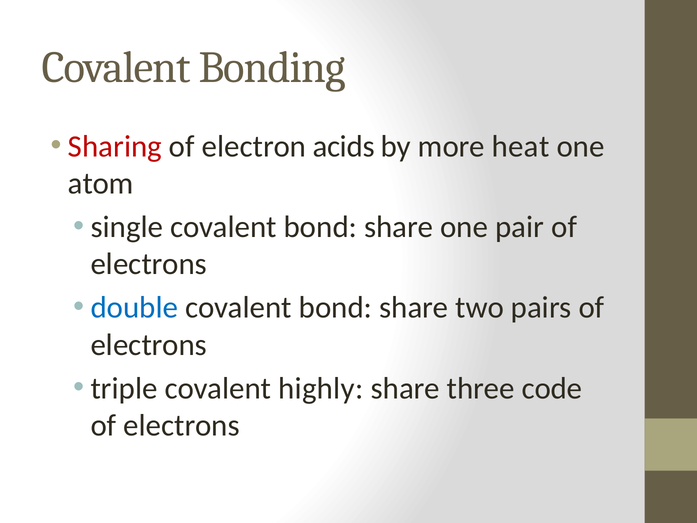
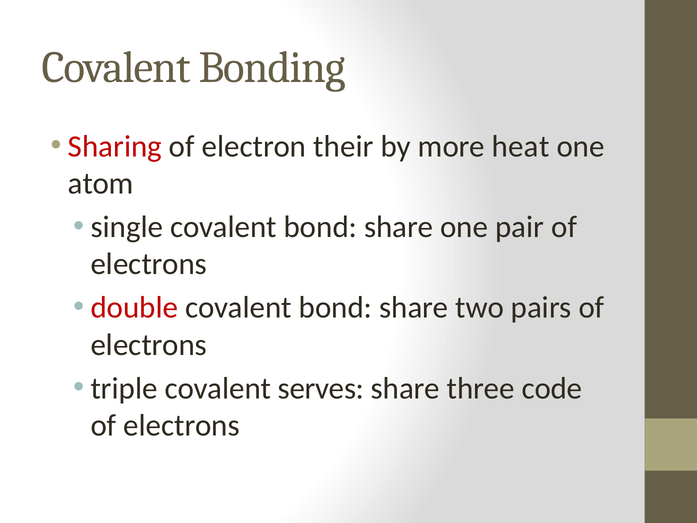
acids: acids -> their
double colour: blue -> red
highly: highly -> serves
